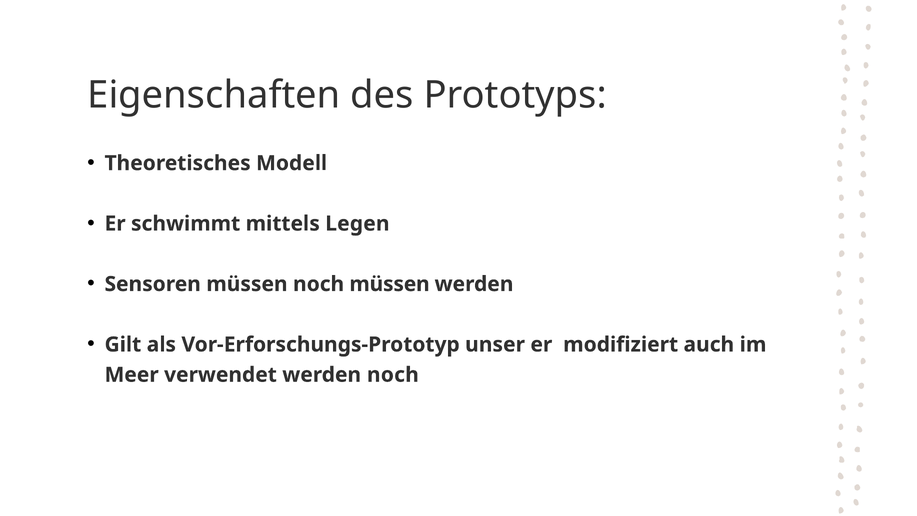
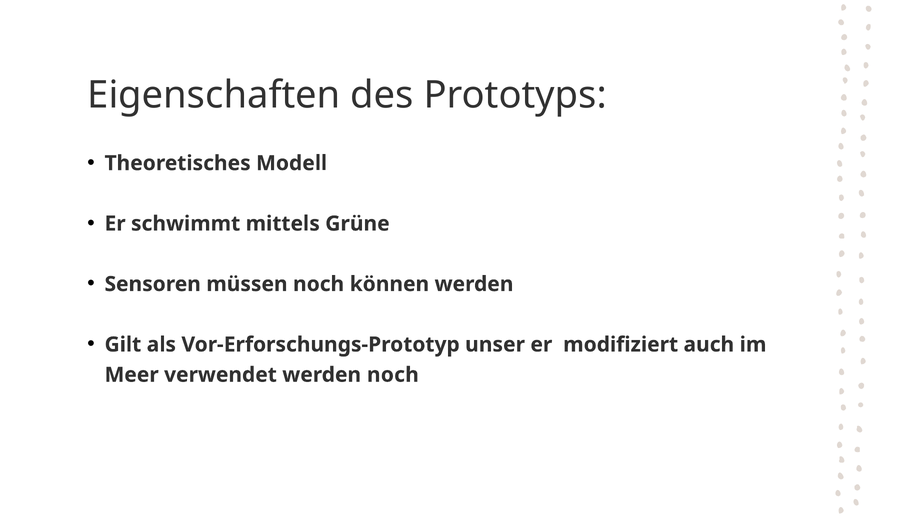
Legen: Legen -> Grüne
noch müssen: müssen -> können
